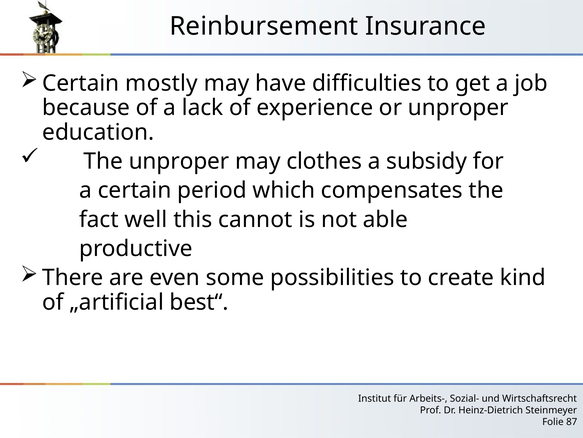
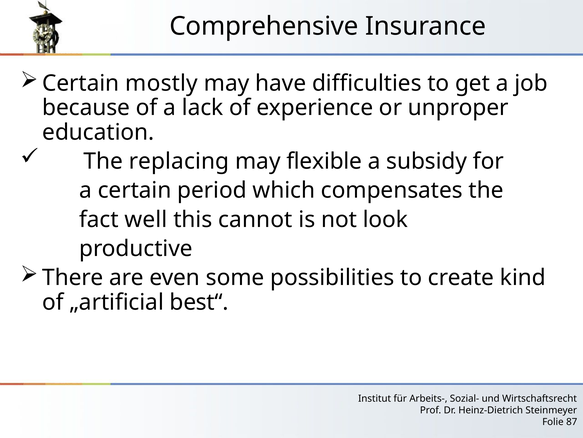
Reinbursement: Reinbursement -> Comprehensive
The unproper: unproper -> replacing
clothes: clothes -> flexible
able: able -> look
